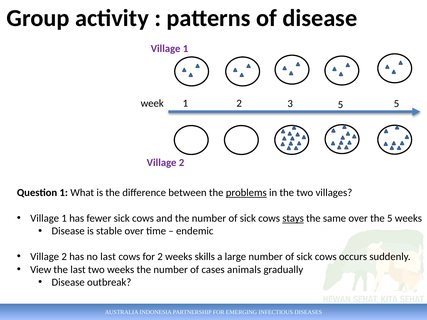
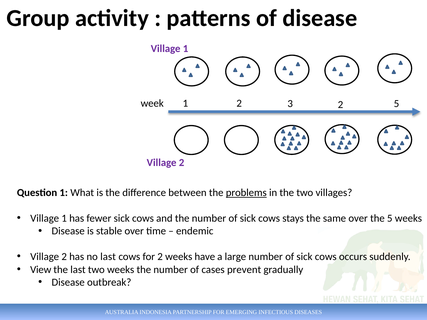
3 5: 5 -> 2
stays underline: present -> none
skills: skills -> have
animals: animals -> prevent
